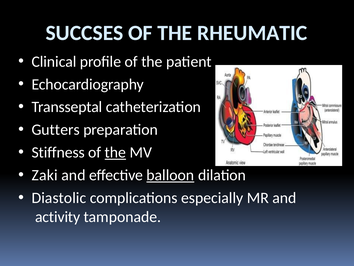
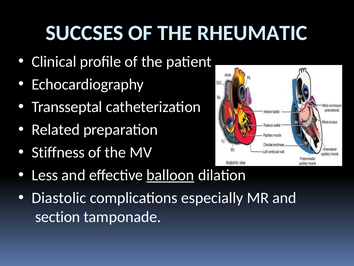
Gutters: Gutters -> Related
the at (115, 152) underline: present -> none
Zaki: Zaki -> Less
activity: activity -> section
